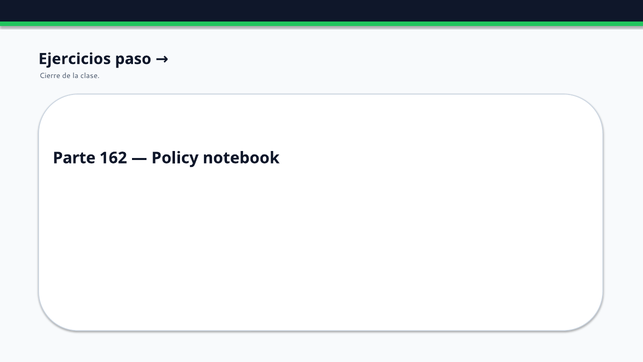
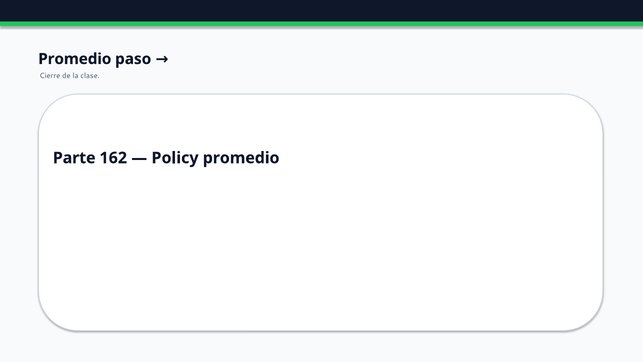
Ejercicios at (75, 59): Ejercicios -> Promedio
Policy notebook: notebook -> promedio
